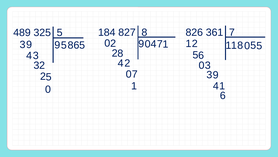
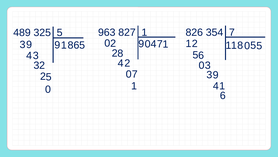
184: 184 -> 963
827 8: 8 -> 1
361: 361 -> 354
5 at (64, 45): 5 -> 1
